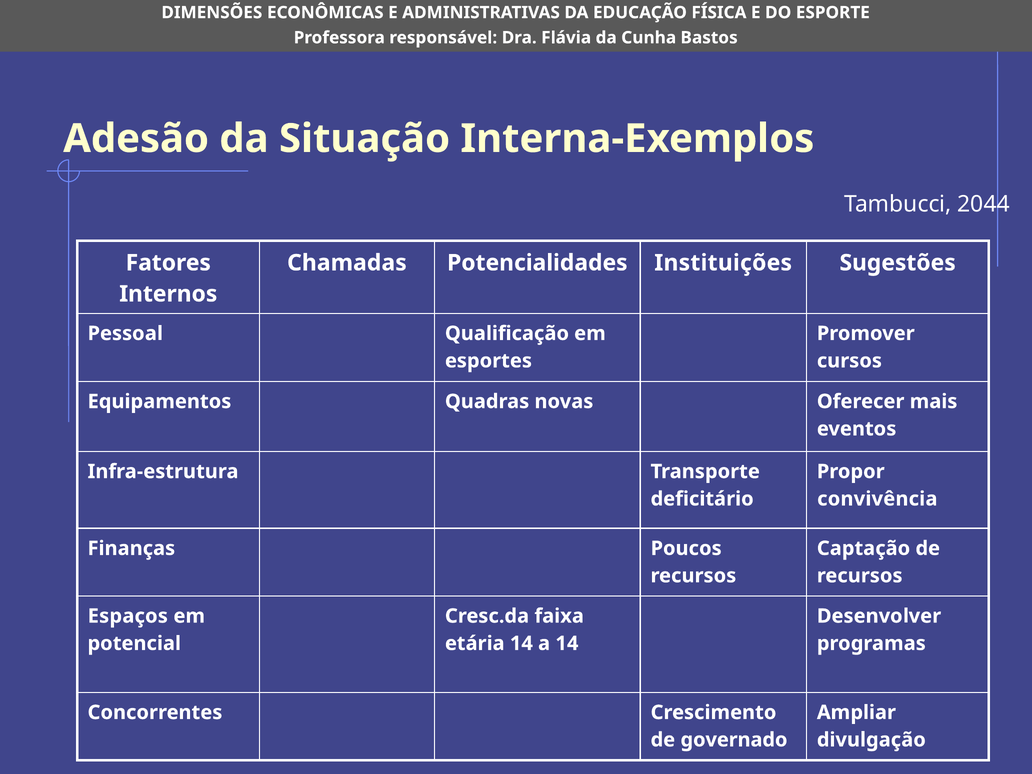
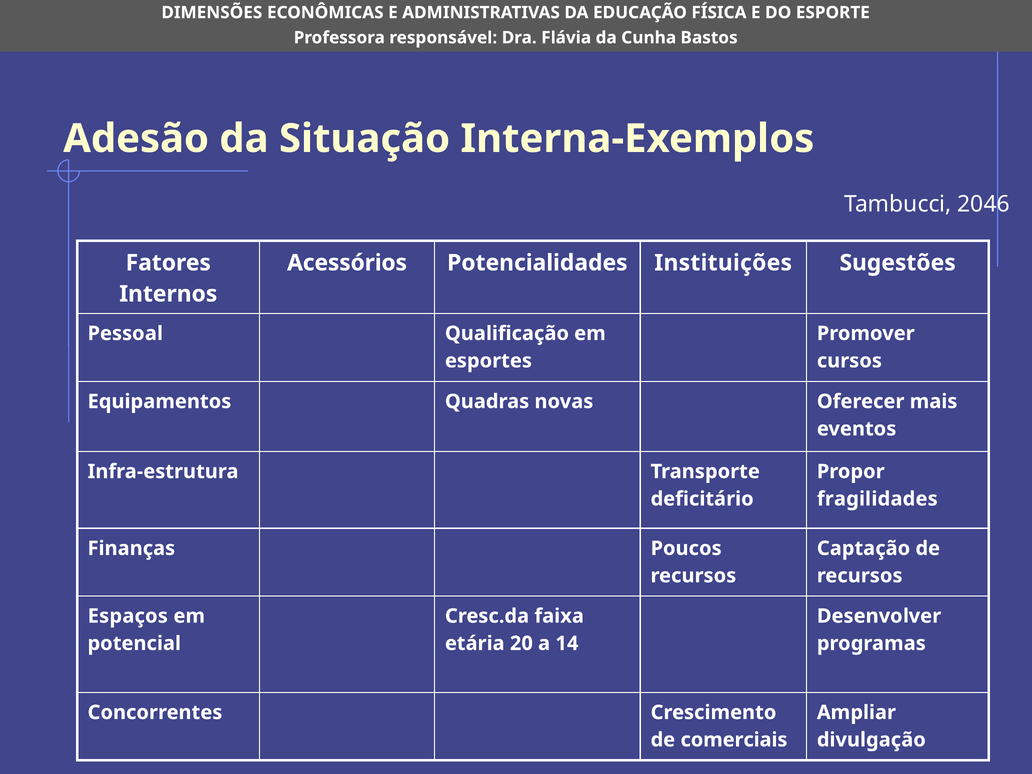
2044: 2044 -> 2046
Chamadas: Chamadas -> Acessórios
convivência: convivência -> fragilidades
etária 14: 14 -> 20
governado: governado -> comerciais
